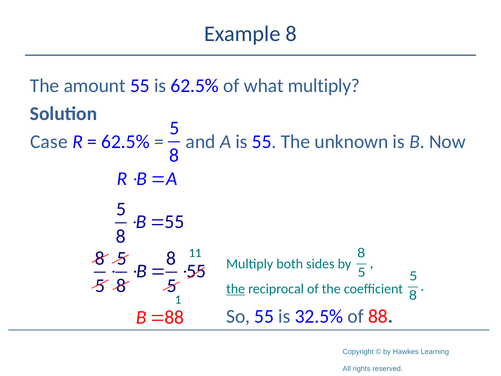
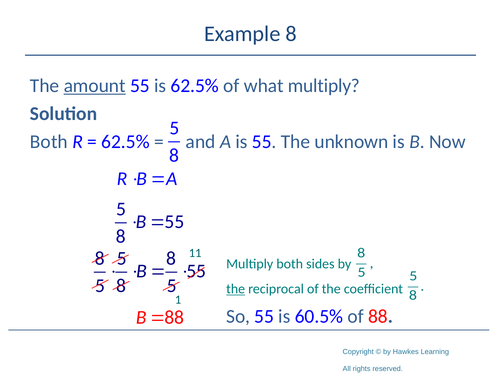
amount underline: none -> present
Case at (49, 142): Case -> Both
32.5%: 32.5% -> 60.5%
